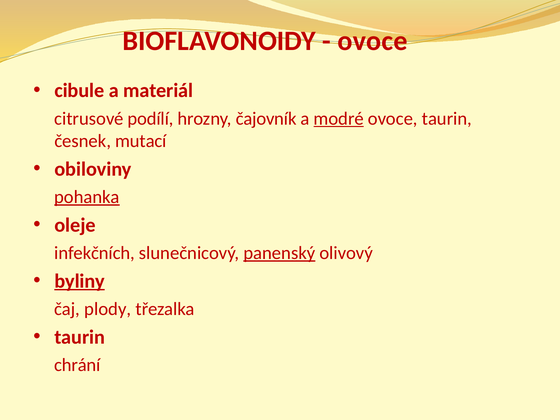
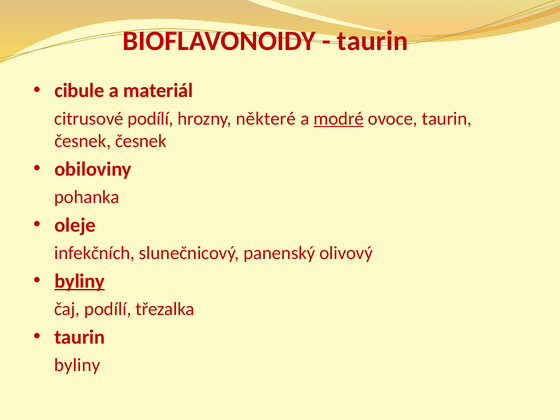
ovoce at (373, 41): ovoce -> taurin
čajovník: čajovník -> některé
česnek mutací: mutací -> česnek
pohanka underline: present -> none
panenský underline: present -> none
čaj plody: plody -> podílí
chrání at (77, 365): chrání -> byliny
